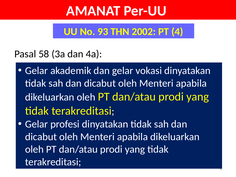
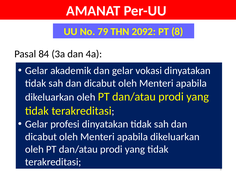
93: 93 -> 79
2002: 2002 -> 2092
4: 4 -> 8
58: 58 -> 84
